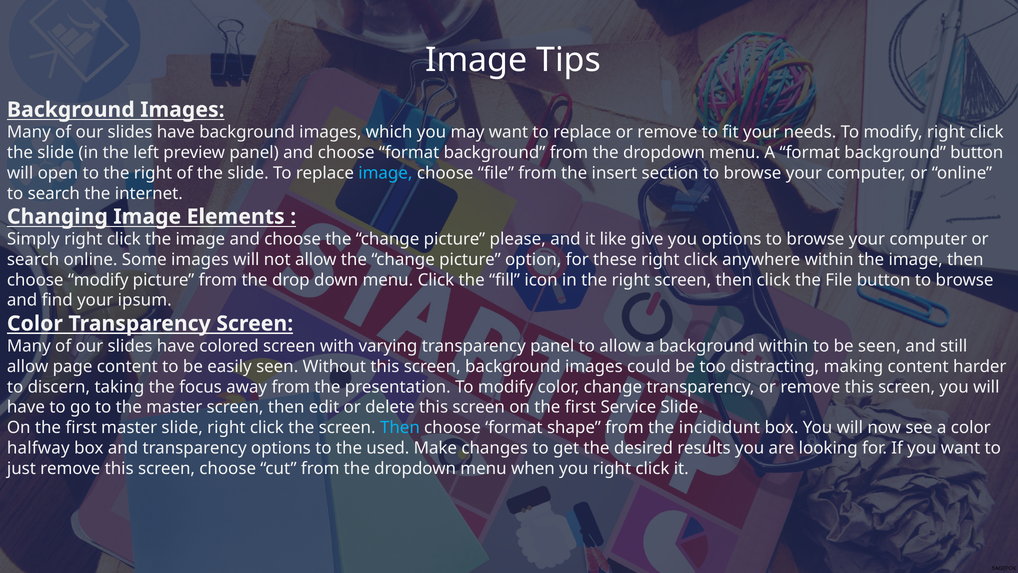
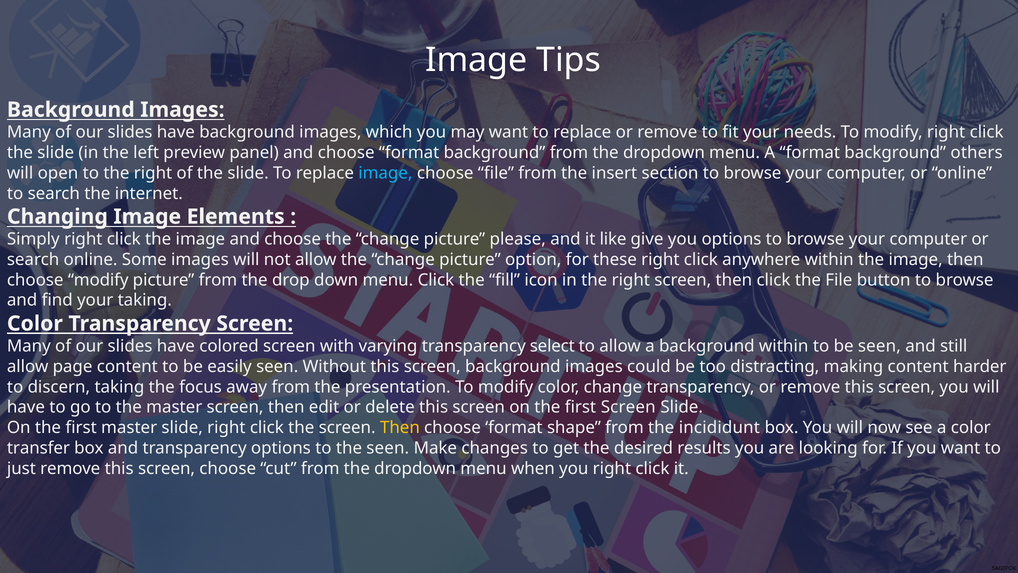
background button: button -> others
your ipsum: ipsum -> taking
transparency panel: panel -> select
first Service: Service -> Screen
Then at (400, 427) colour: light blue -> yellow
halfway: halfway -> transfer
the used: used -> seen
